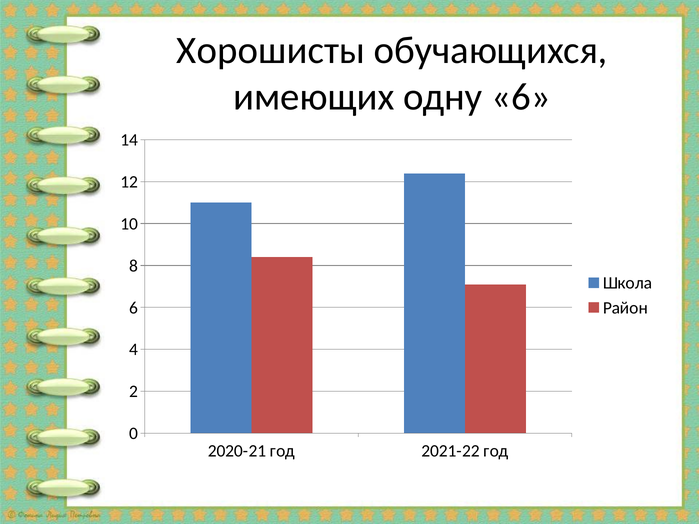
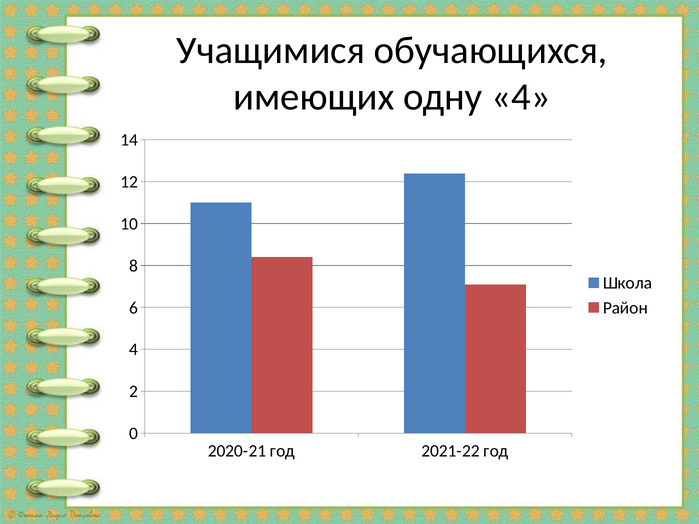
Хорошисты: Хорошисты -> Учащимися
одну 6: 6 -> 4
